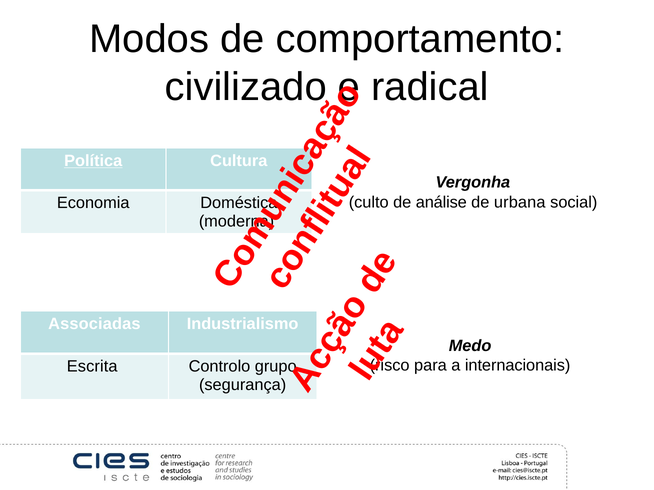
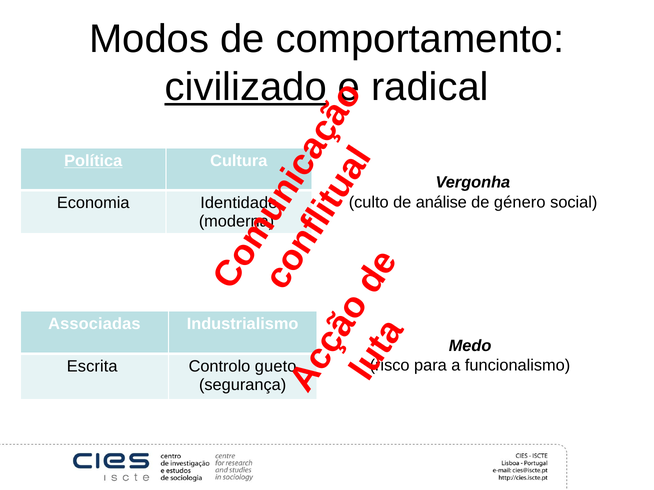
civilizado underline: none -> present
urbana: urbana -> género
Doméstica: Doméstica -> Identidade
internacionais: internacionais -> funcionalismo
grupo: grupo -> gueto
